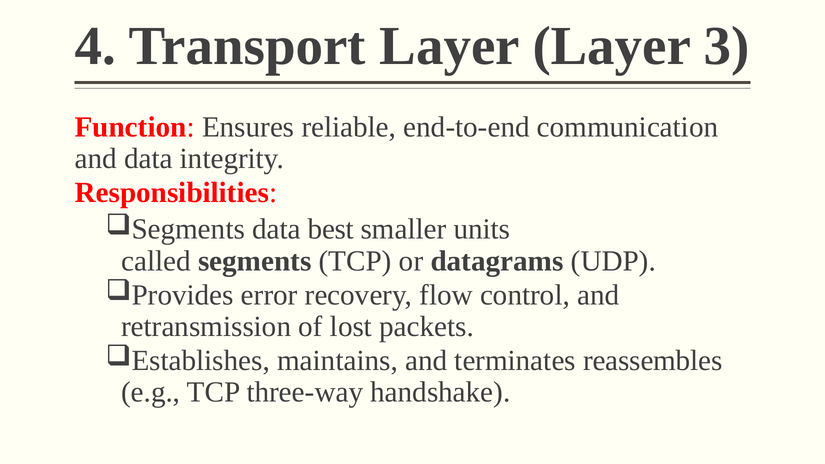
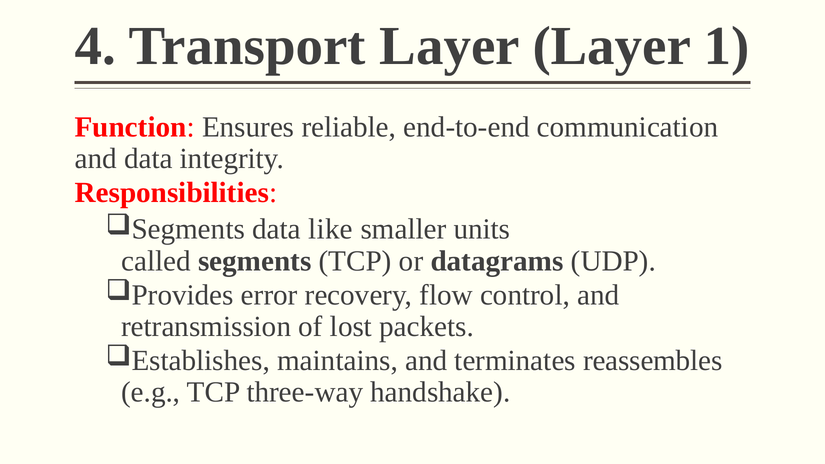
3: 3 -> 1
best: best -> like
